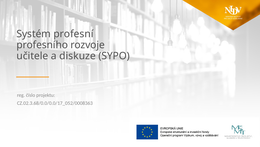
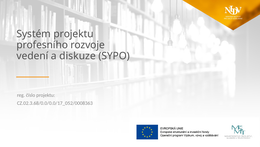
Systém profesní: profesní -> projektu
učitele: učitele -> vedení
